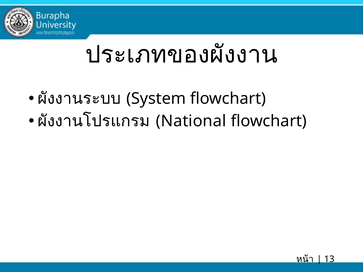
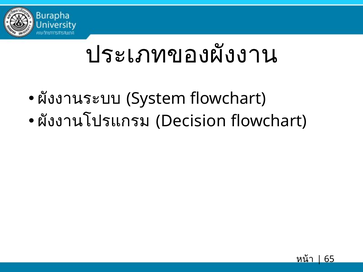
National: National -> Decision
13: 13 -> 65
